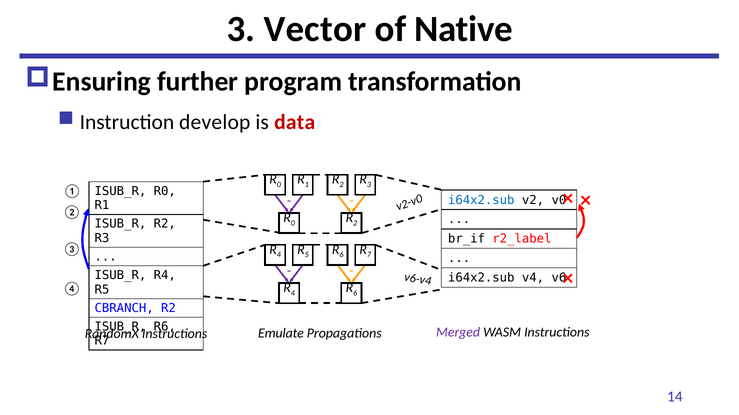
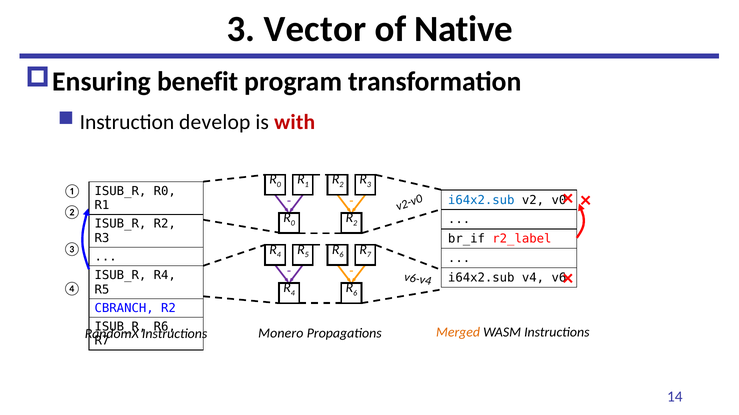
further: further -> benefit
data: data -> with
Merged colour: purple -> orange
Emulate: Emulate -> Monero
